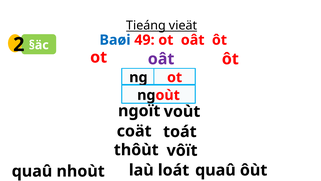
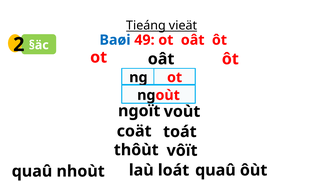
oât at (161, 59) colour: purple -> black
